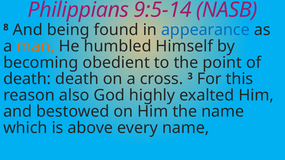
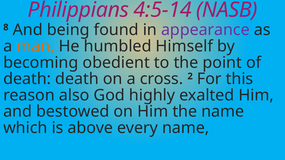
9:5-14: 9:5-14 -> 4:5-14
appearance colour: blue -> purple
3: 3 -> 2
